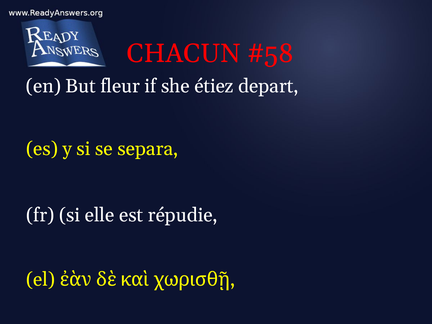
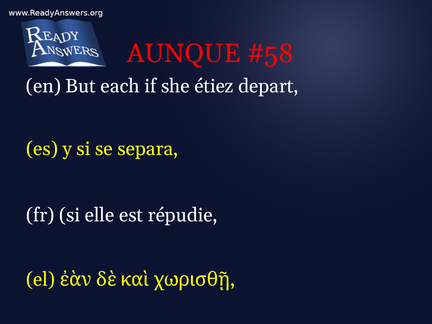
CHACUN: CHACUN -> AUNQUE
fleur: fleur -> each
